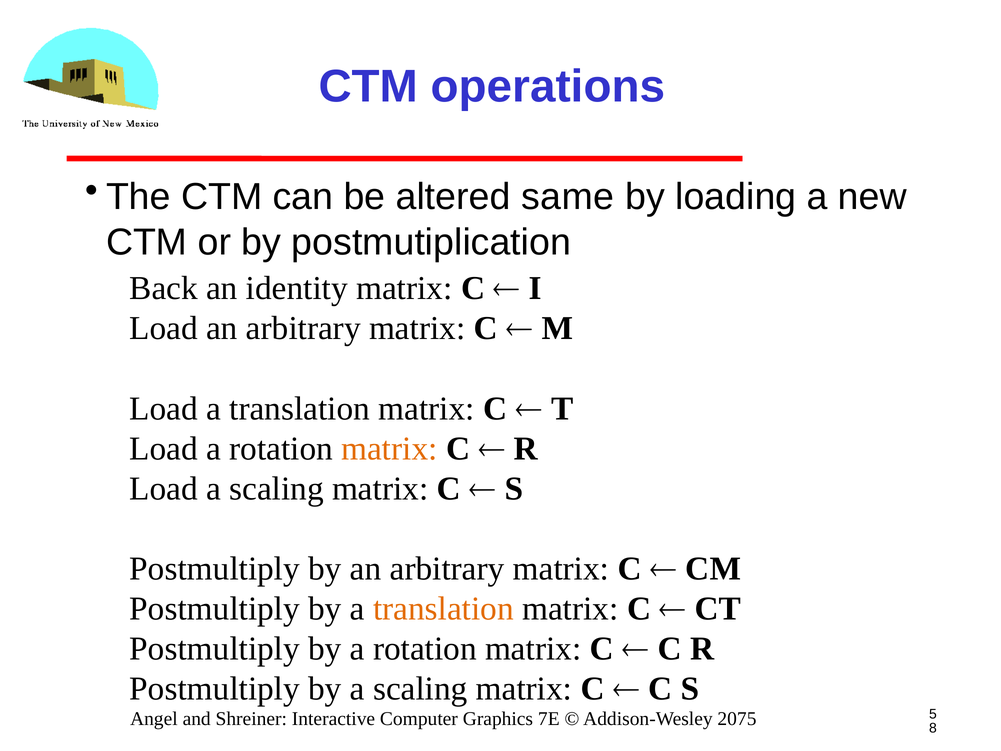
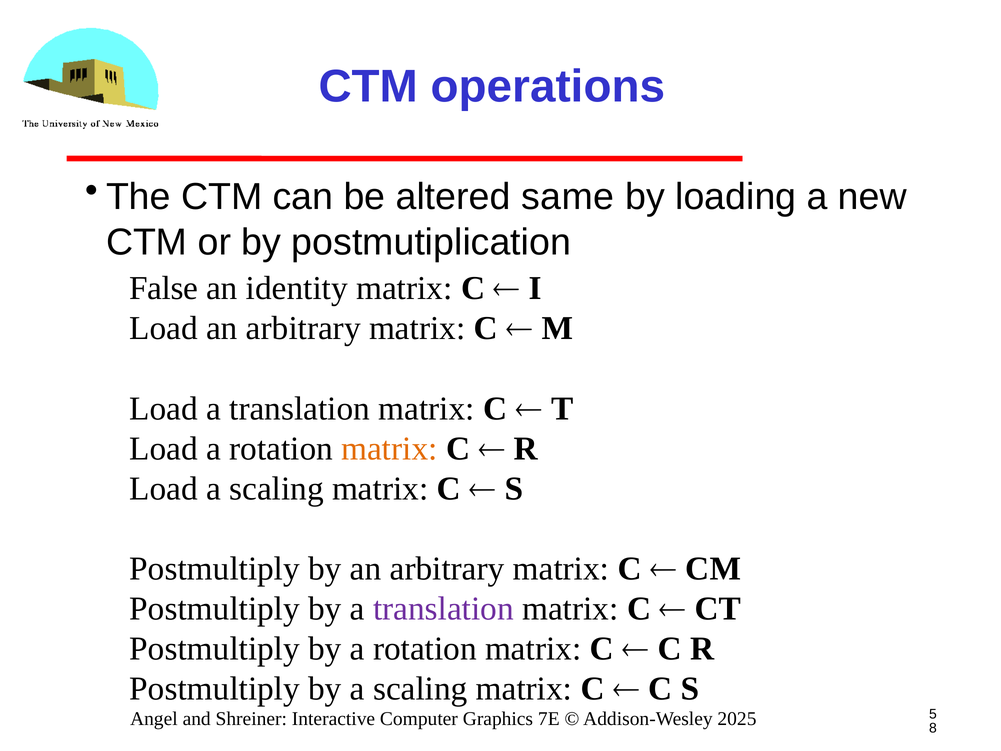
Back: Back -> False
translation at (443, 609) colour: orange -> purple
2075: 2075 -> 2025
